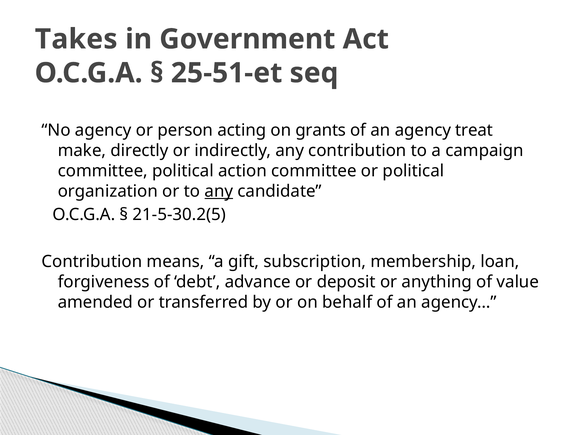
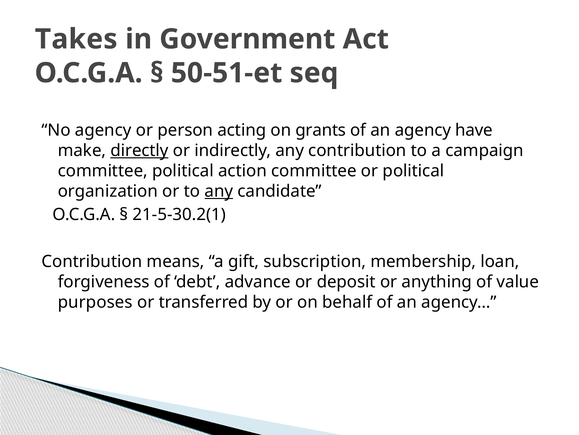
25-51-et: 25-51-et -> 50-51-et
treat: treat -> have
directly underline: none -> present
21-5-30.2(5: 21-5-30.2(5 -> 21-5-30.2(1
amended: amended -> purposes
